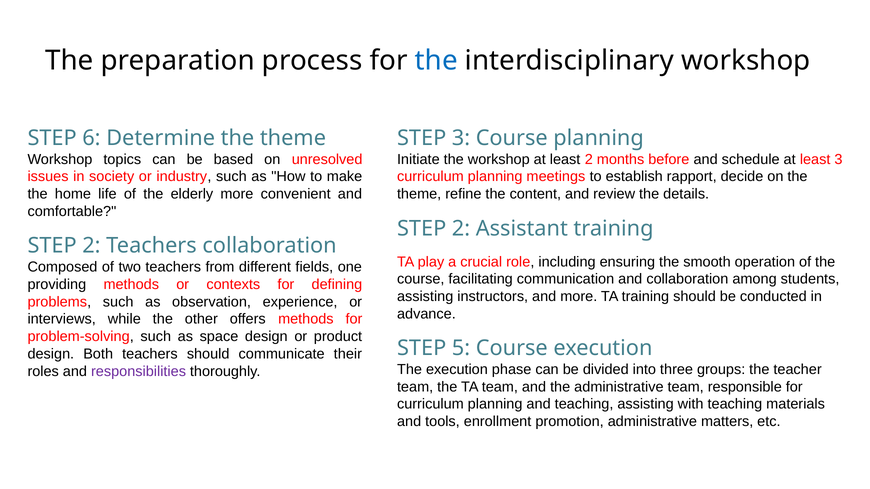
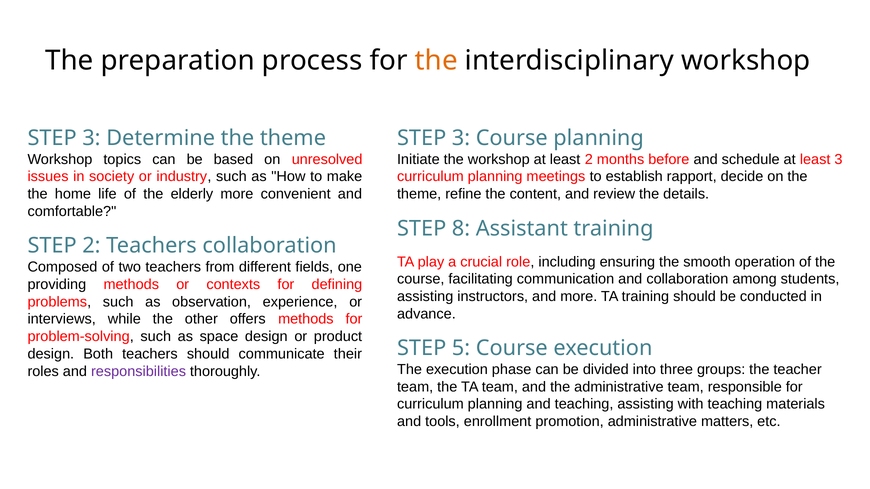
the at (436, 61) colour: blue -> orange
6 at (91, 138): 6 -> 3
2 at (461, 229): 2 -> 8
